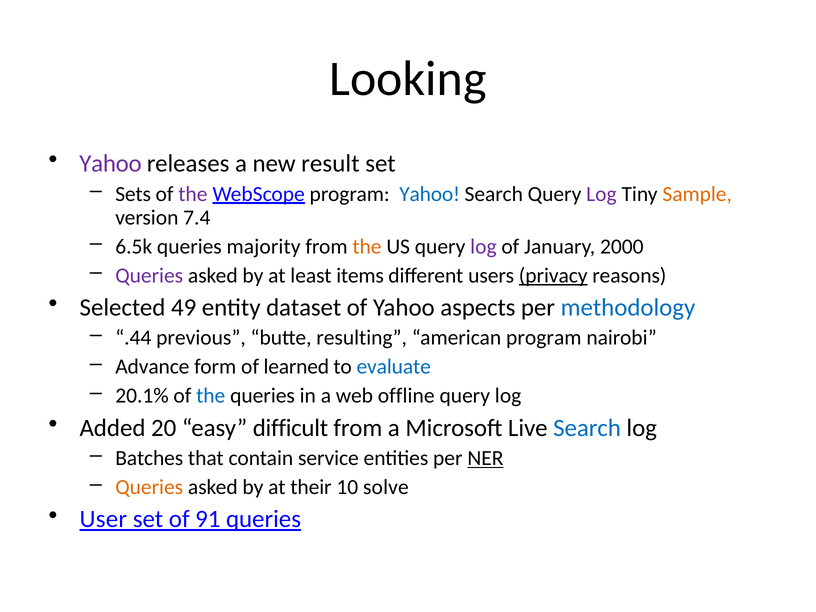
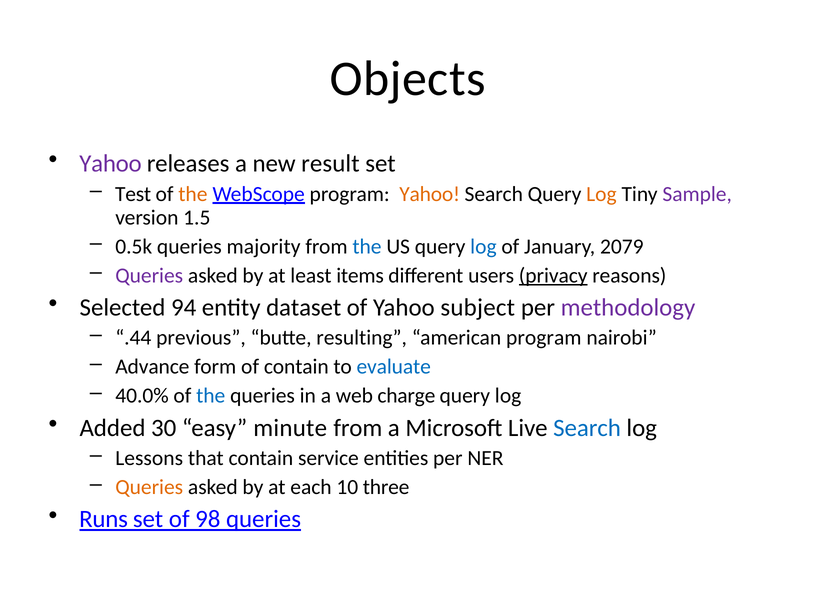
Looking: Looking -> Objects
Sets: Sets -> Test
the at (193, 194) colour: purple -> orange
Yahoo at (430, 194) colour: blue -> orange
Log at (601, 194) colour: purple -> orange
Sample colour: orange -> purple
7.4: 7.4 -> 1.5
6.5k: 6.5k -> 0.5k
the at (367, 246) colour: orange -> blue
log at (483, 246) colour: purple -> blue
2000: 2000 -> 2079
49: 49 -> 94
aspects: aspects -> subject
methodology colour: blue -> purple
of learned: learned -> contain
20.1%: 20.1% -> 40.0%
offline: offline -> charge
20: 20 -> 30
difficult: difficult -> minute
Batches: Batches -> Lessons
NER underline: present -> none
their: their -> each
solve: solve -> three
User: User -> Runs
91: 91 -> 98
